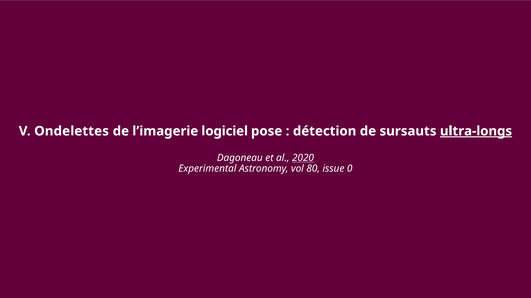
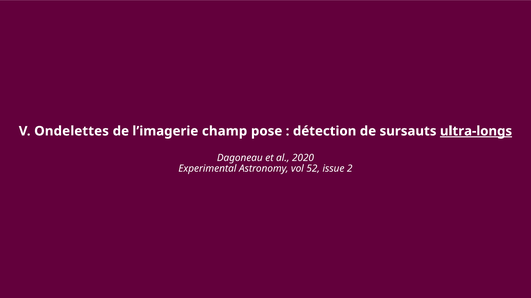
logiciel: logiciel -> champ
2020 underline: present -> none
80: 80 -> 52
0: 0 -> 2
